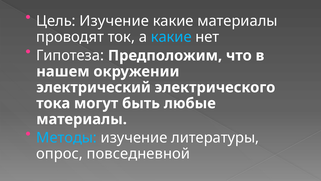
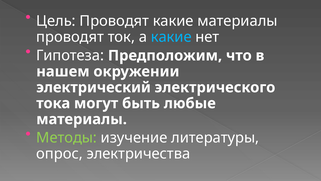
Цель Изучение: Изучение -> Проводят
Методы colour: light blue -> light green
повседневной: повседневной -> электричества
